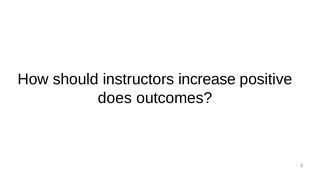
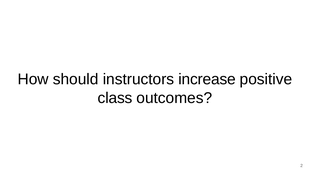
does: does -> class
